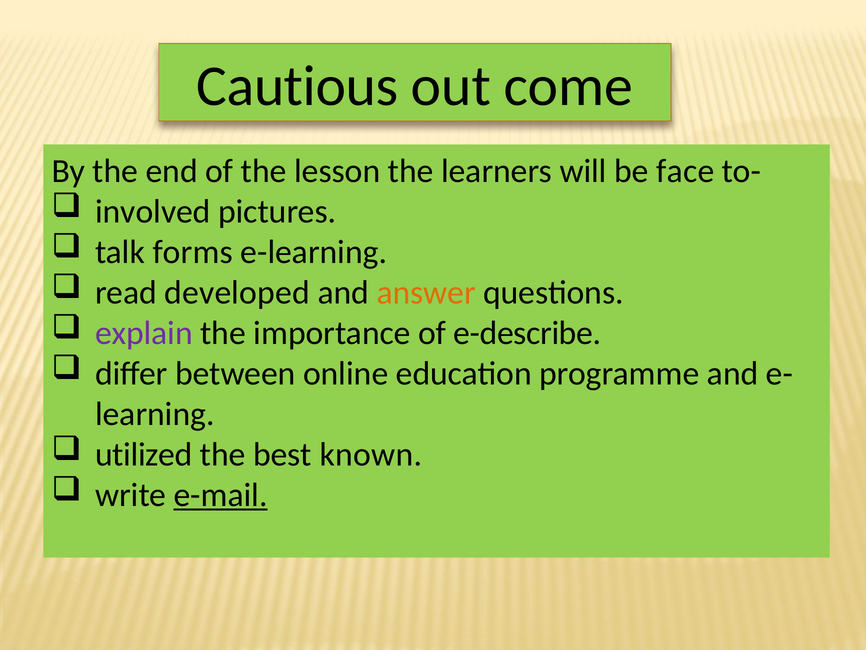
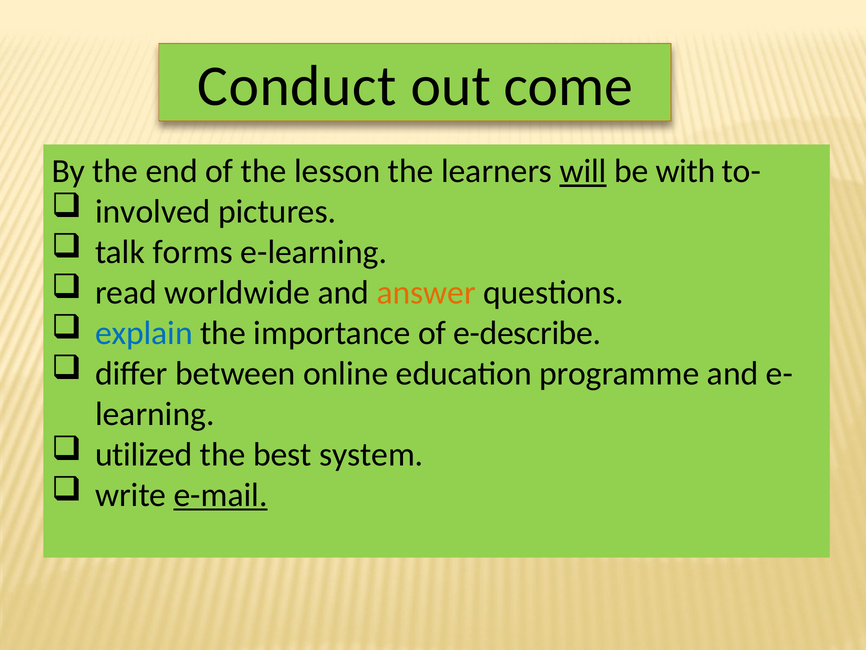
Cautious: Cautious -> Conduct
will underline: none -> present
face: face -> with
developed: developed -> worldwide
explain colour: purple -> blue
known: known -> system
